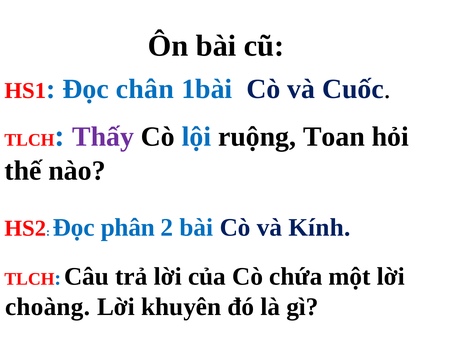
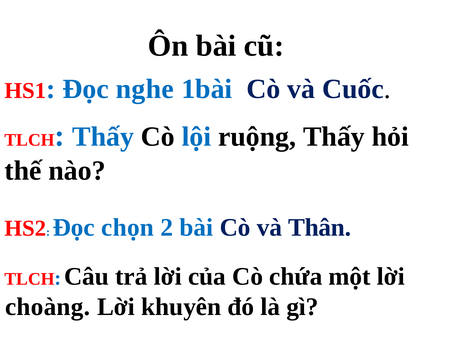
chân: chân -> nghe
Thấy at (103, 137) colour: purple -> blue
ruộng Toan: Toan -> Thấy
phân: phân -> chọn
Kính: Kính -> Thân
